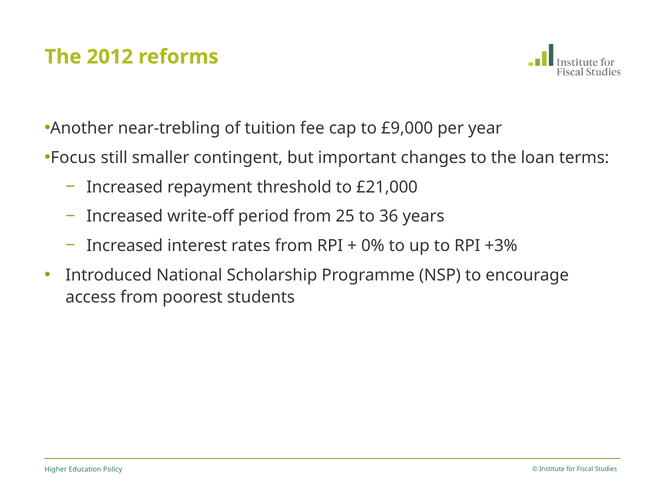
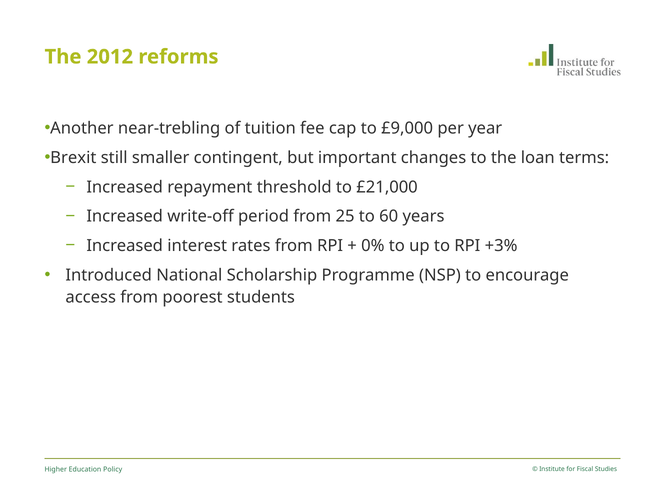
Focus: Focus -> Brexit
36: 36 -> 60
